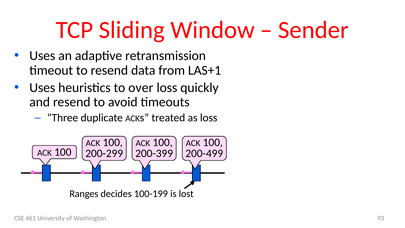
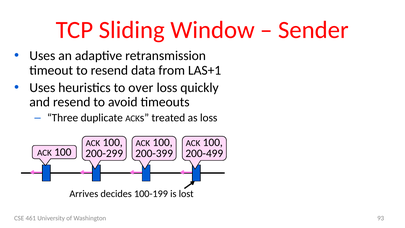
Ranges: Ranges -> Arrives
